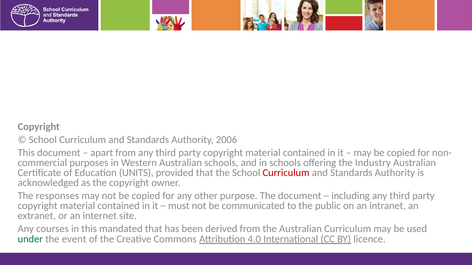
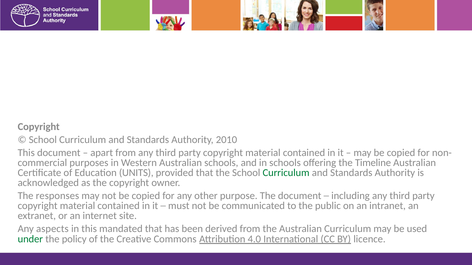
2006: 2006 -> 2010
Industry: Industry -> Timeline
Curriculum at (286, 173) colour: red -> green
courses: courses -> aspects
event: event -> policy
